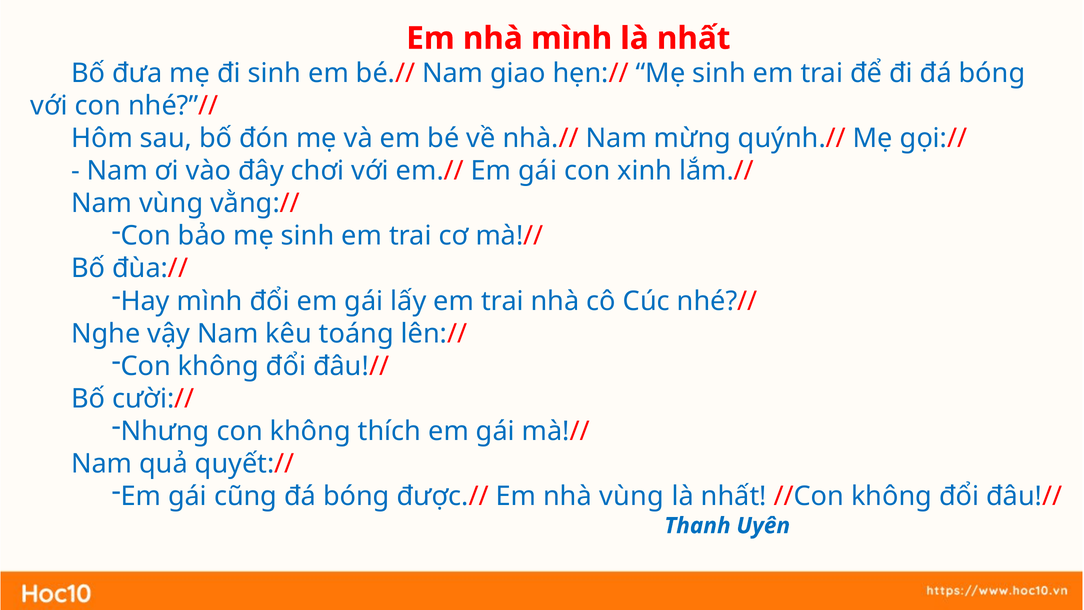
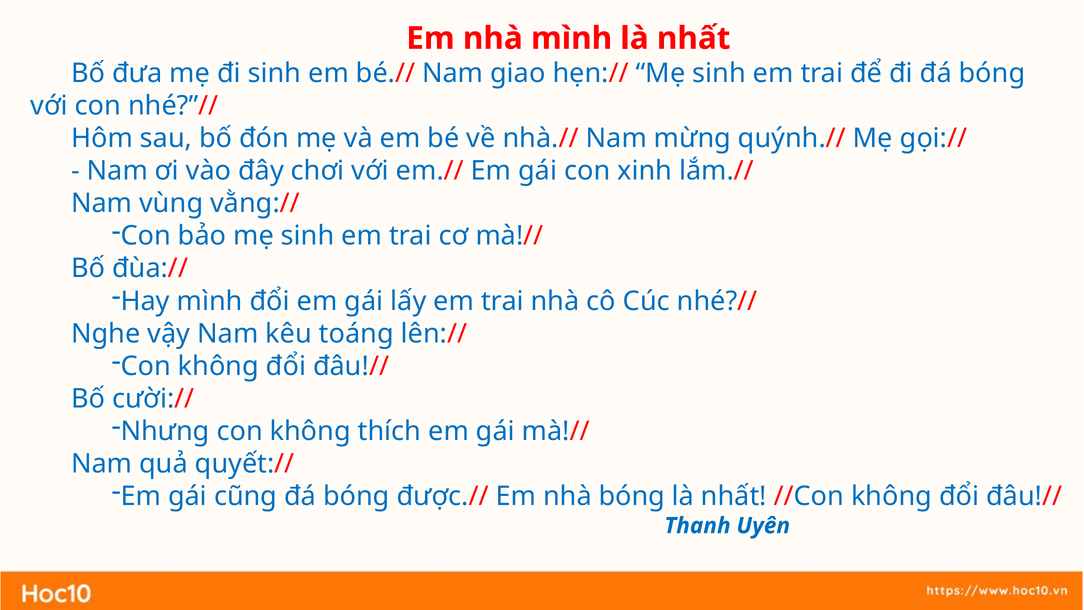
nhà vùng: vùng -> bóng
